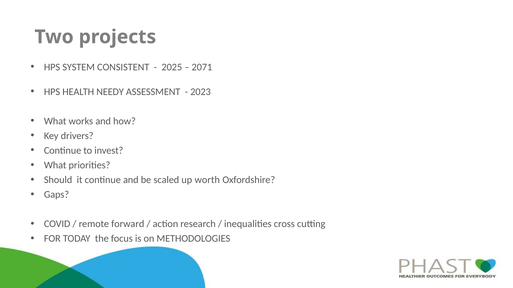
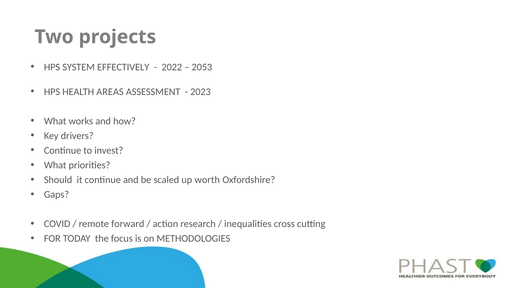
CONSISTENT: CONSISTENT -> EFFECTIVELY
2025: 2025 -> 2022
2071: 2071 -> 2053
NEEDY: NEEDY -> AREAS
